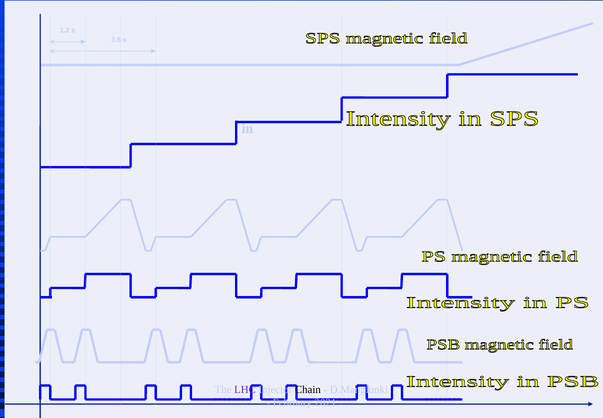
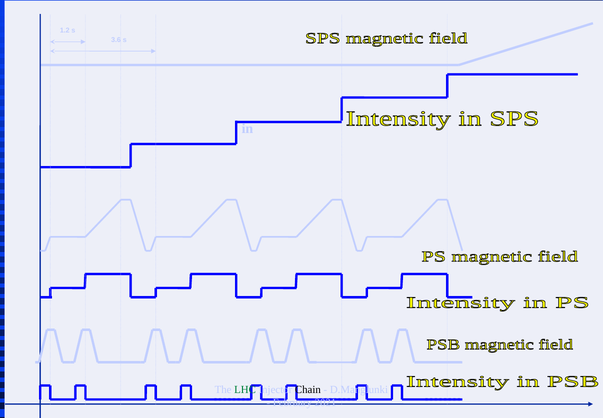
LHC colour: purple -> green
